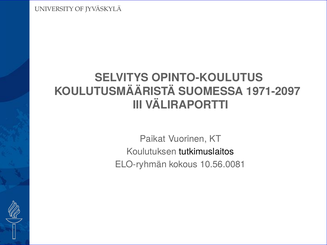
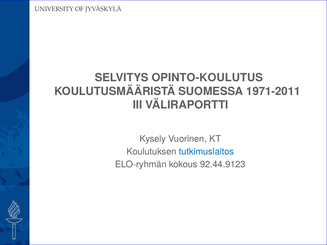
1971-2097: 1971-2097 -> 1971-2011
Paikat: Paikat -> Kysely
tutkimuslaitos colour: black -> blue
10.56.0081: 10.56.0081 -> 92.44.9123
